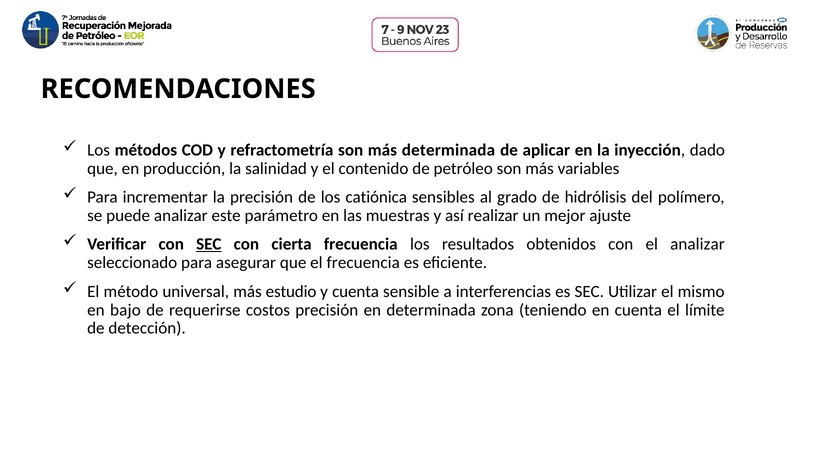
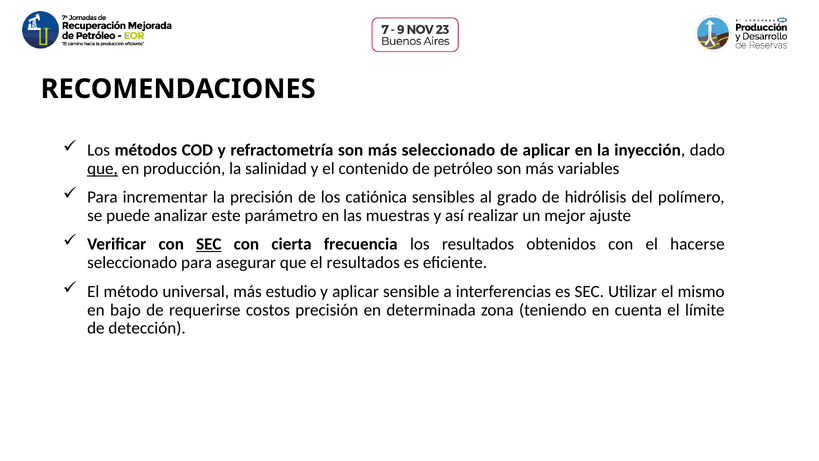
más determinada: determinada -> seleccionado
que at (103, 168) underline: none -> present
el analizar: analizar -> hacerse
el frecuencia: frecuencia -> resultados
y cuenta: cuenta -> aplicar
